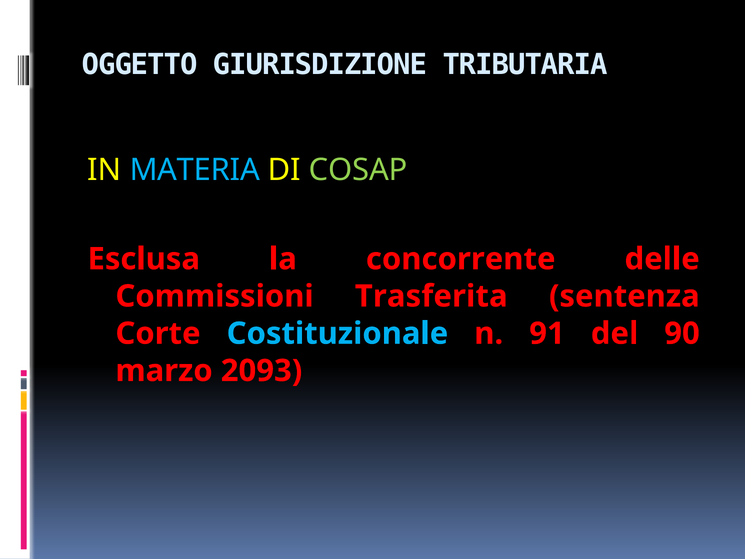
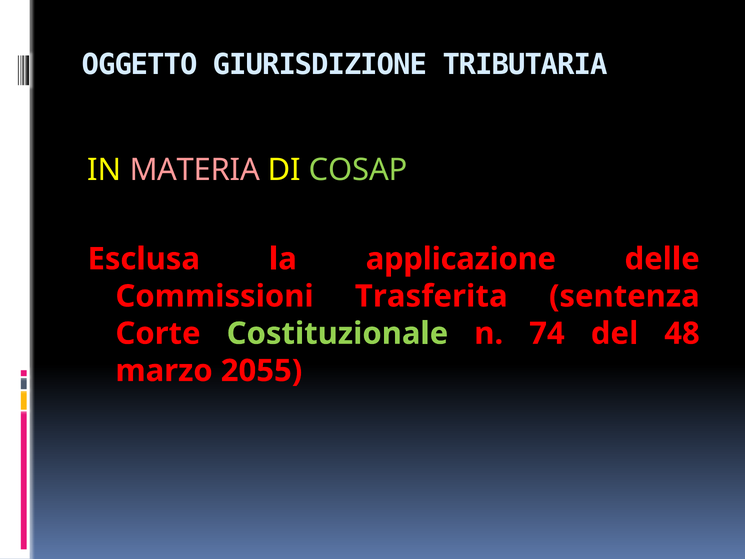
MATERIA colour: light blue -> pink
concorrente: concorrente -> applicazione
Costituzionale colour: light blue -> light green
91: 91 -> 74
90: 90 -> 48
2093: 2093 -> 2055
